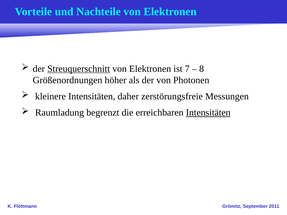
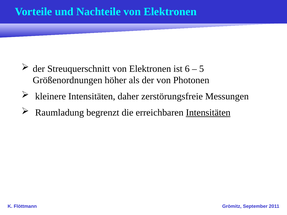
Streuquerschnitt underline: present -> none
7: 7 -> 6
8: 8 -> 5
